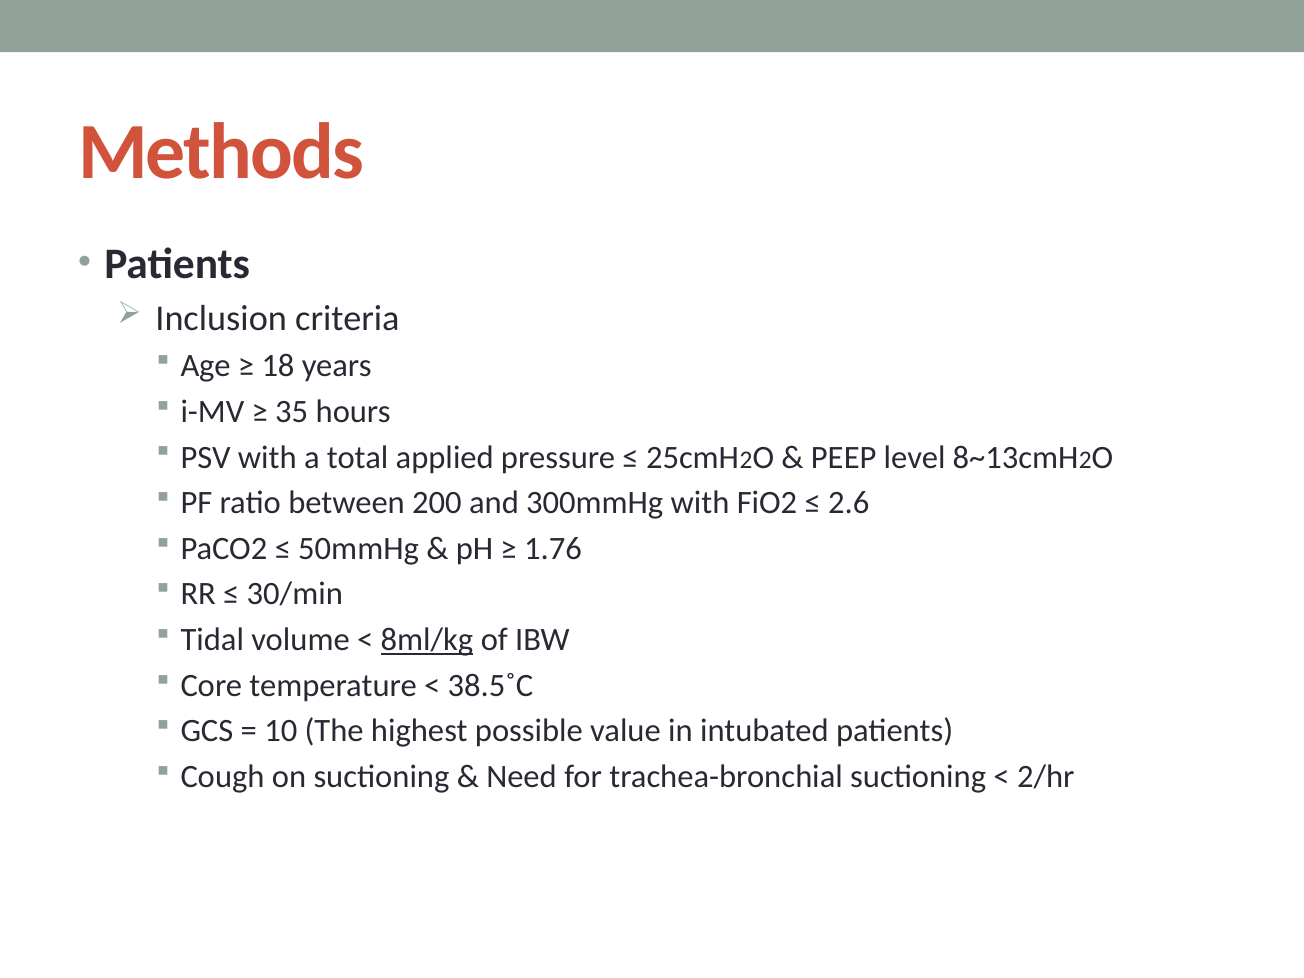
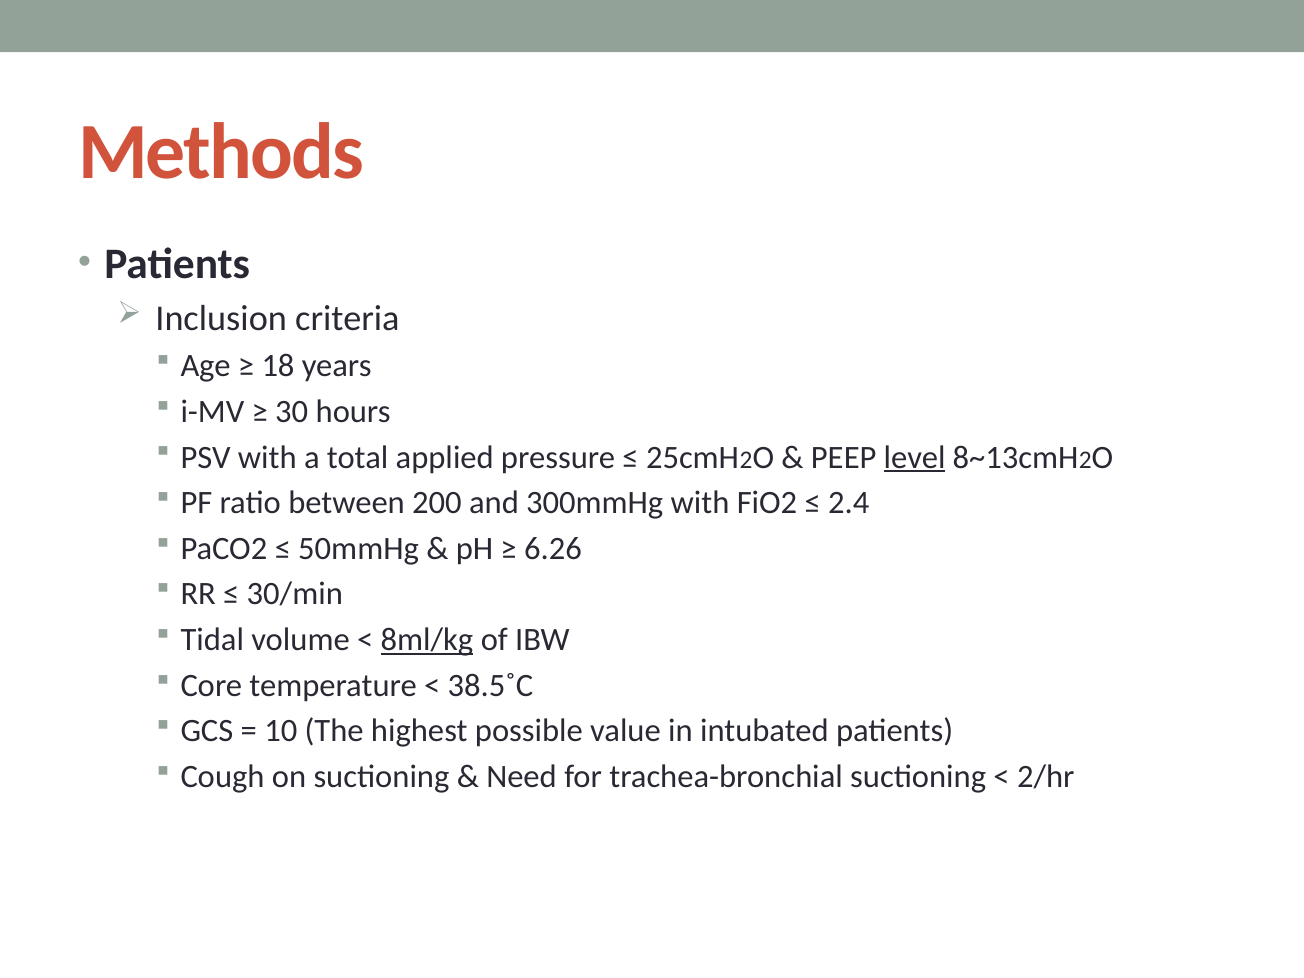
35: 35 -> 30
level underline: none -> present
2.6: 2.6 -> 2.4
1.76: 1.76 -> 6.26
